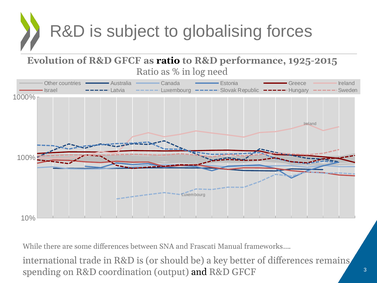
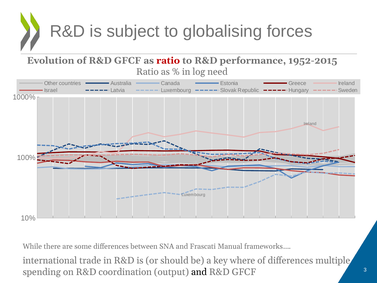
ratio at (168, 60) colour: black -> red
1925-2015: 1925-2015 -> 1952-2015
better: better -> where
remains: remains -> multiple
